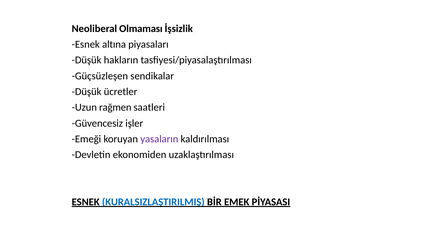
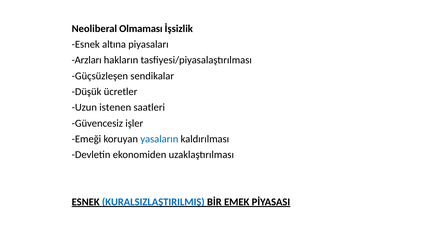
Düşük at (87, 60): Düşük -> Arzları
rağmen: rağmen -> istenen
yasaların colour: purple -> blue
